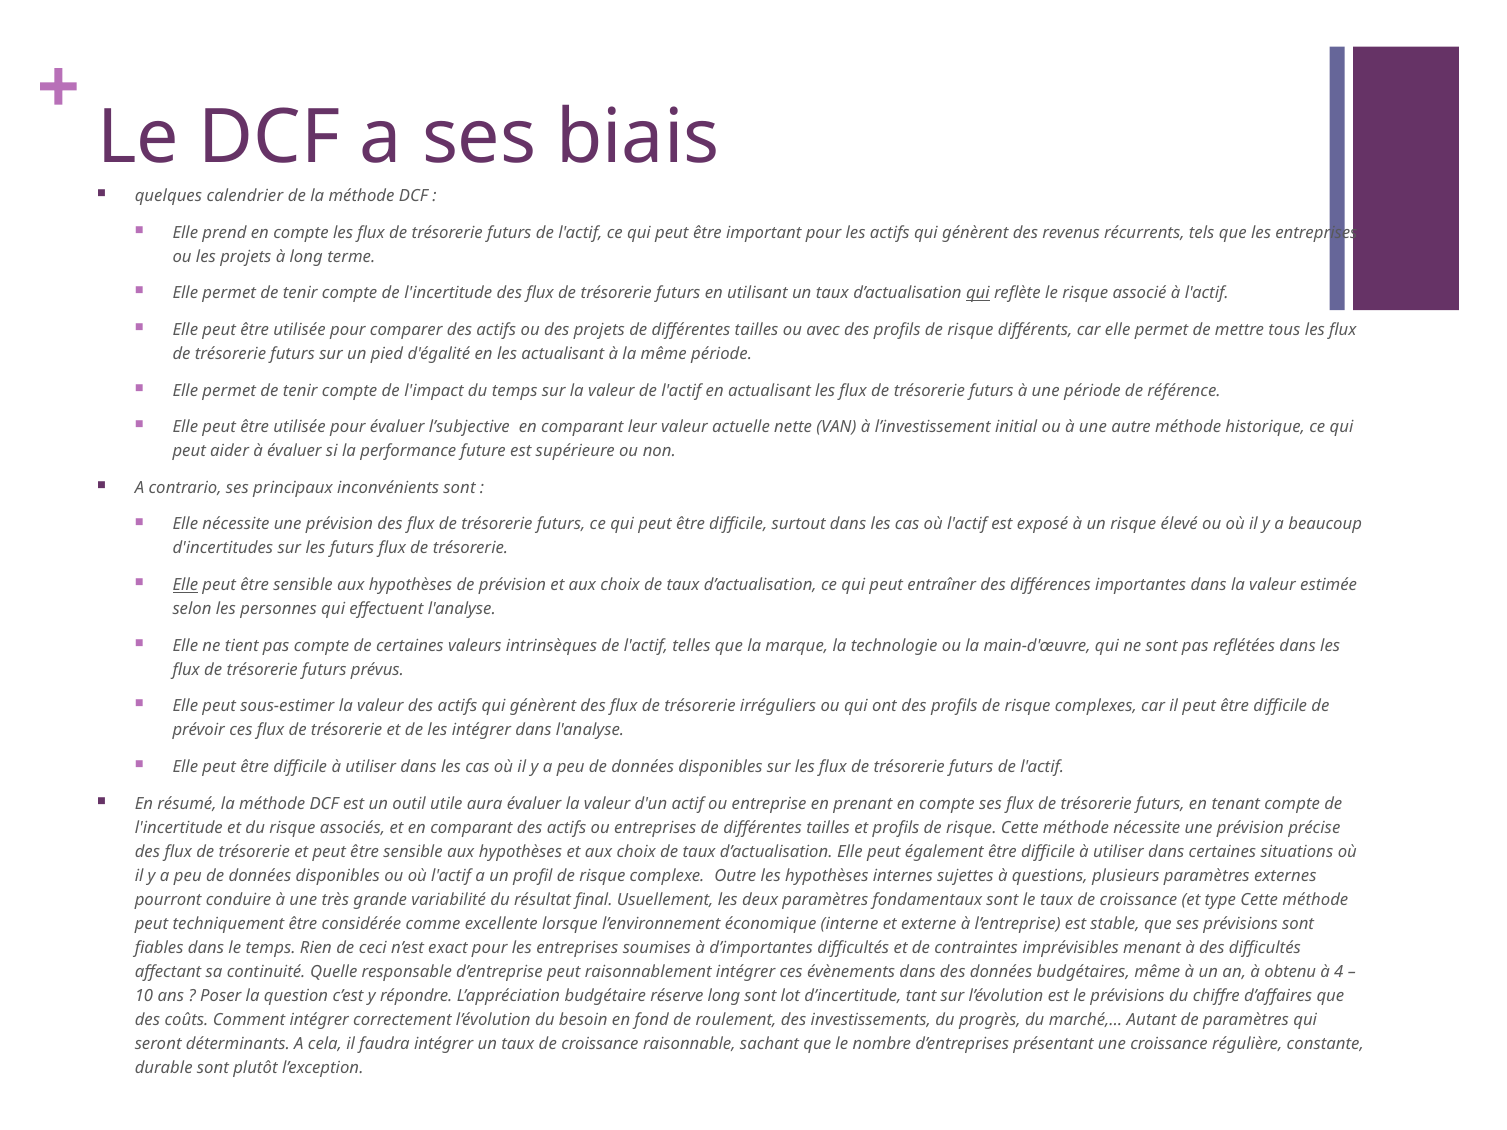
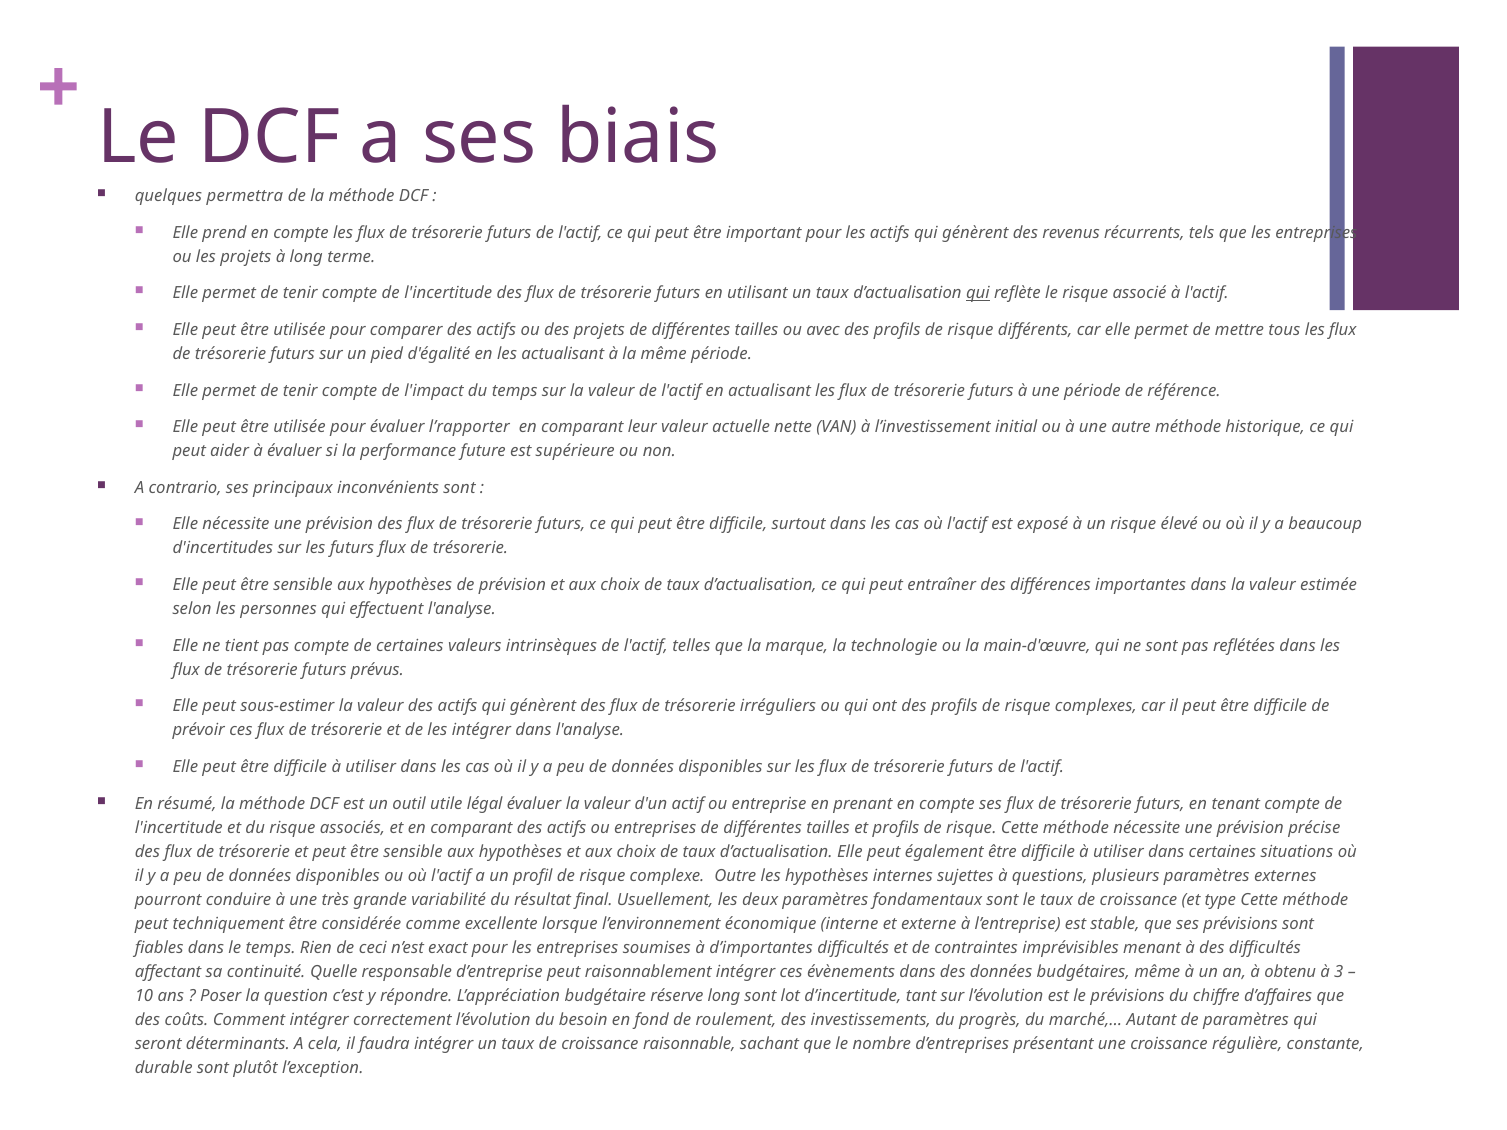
calendrier: calendrier -> permettra
l’subjective: l’subjective -> l’rapporter
Elle at (185, 585) underline: present -> none
aura: aura -> légal
4: 4 -> 3
